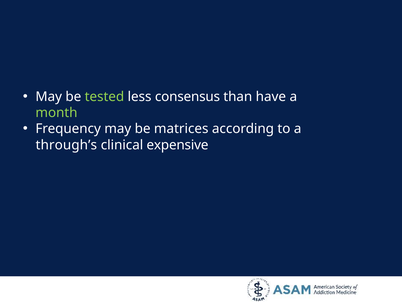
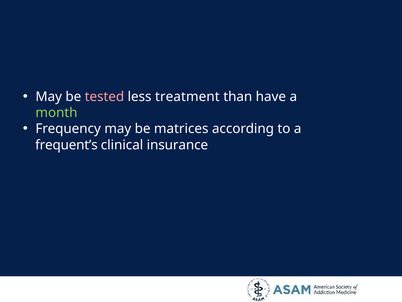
tested colour: light green -> pink
consensus: consensus -> treatment
through’s: through’s -> frequent’s
expensive: expensive -> insurance
